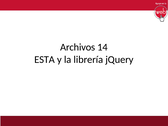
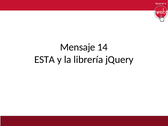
Archivos: Archivos -> Mensaje
